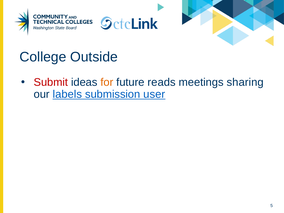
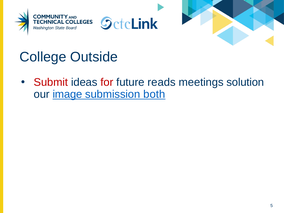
for colour: orange -> red
sharing: sharing -> solution
labels: labels -> image
user: user -> both
